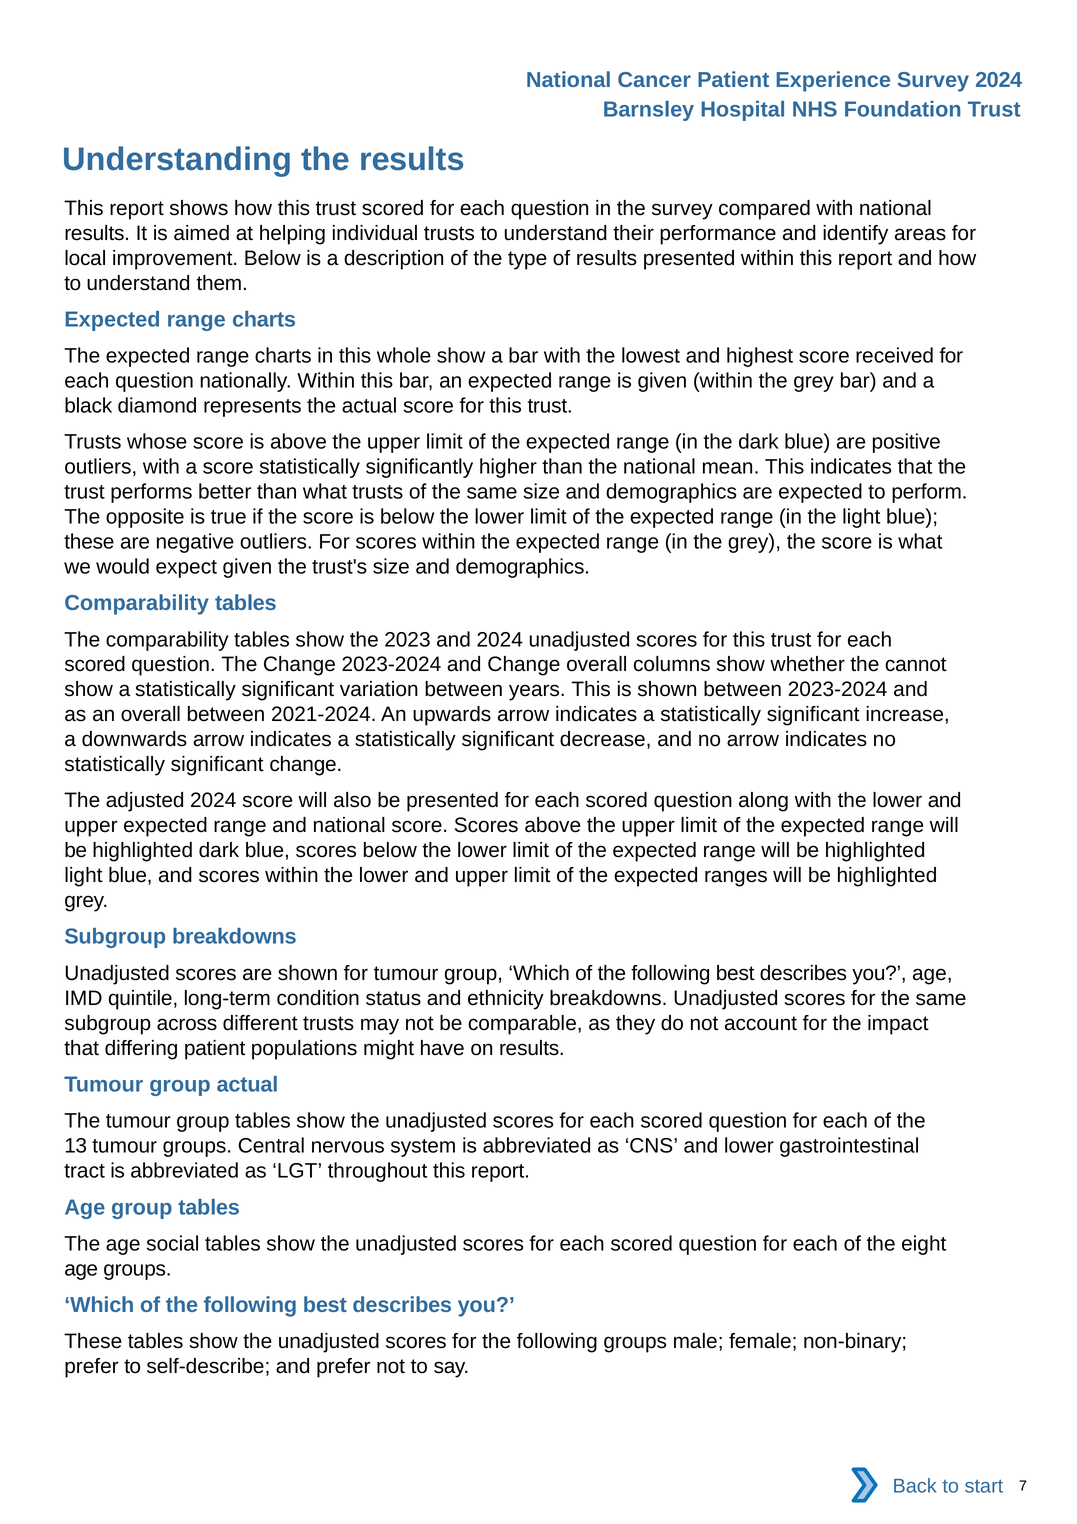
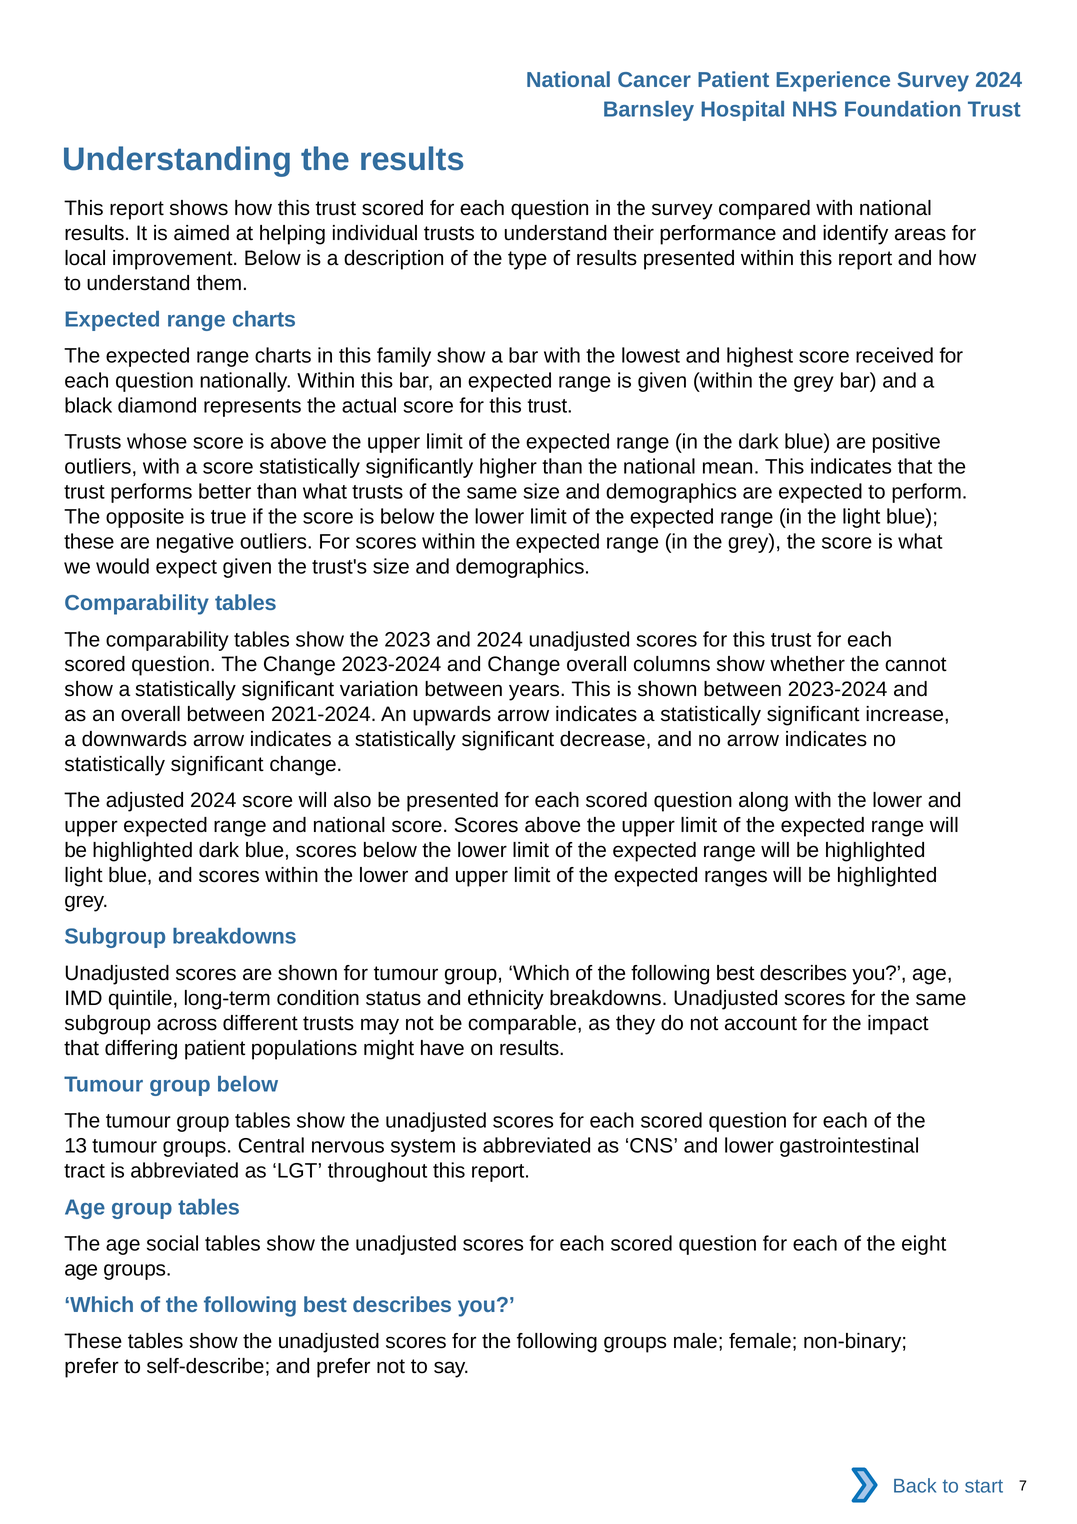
whole: whole -> family
group actual: actual -> below
